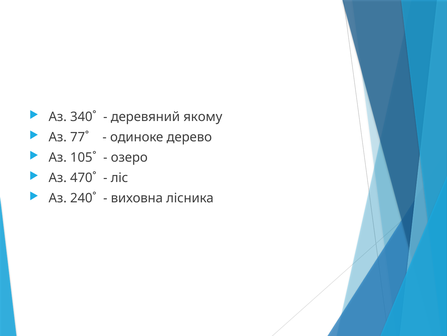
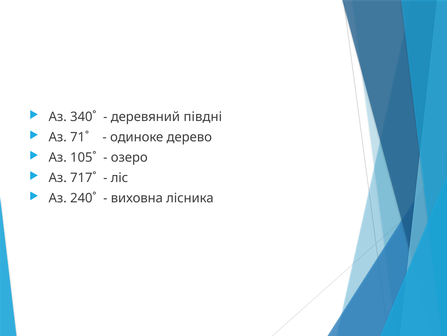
якому: якому -> півдні
77˚: 77˚ -> 71˚
470˚: 470˚ -> 717˚
